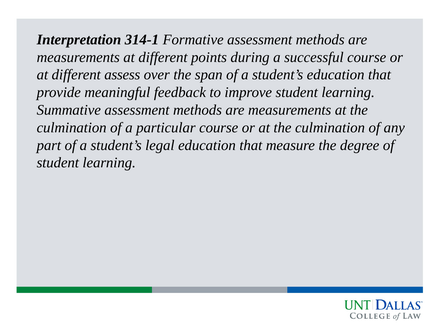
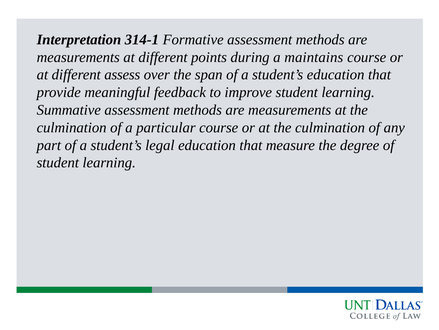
successful: successful -> maintains
